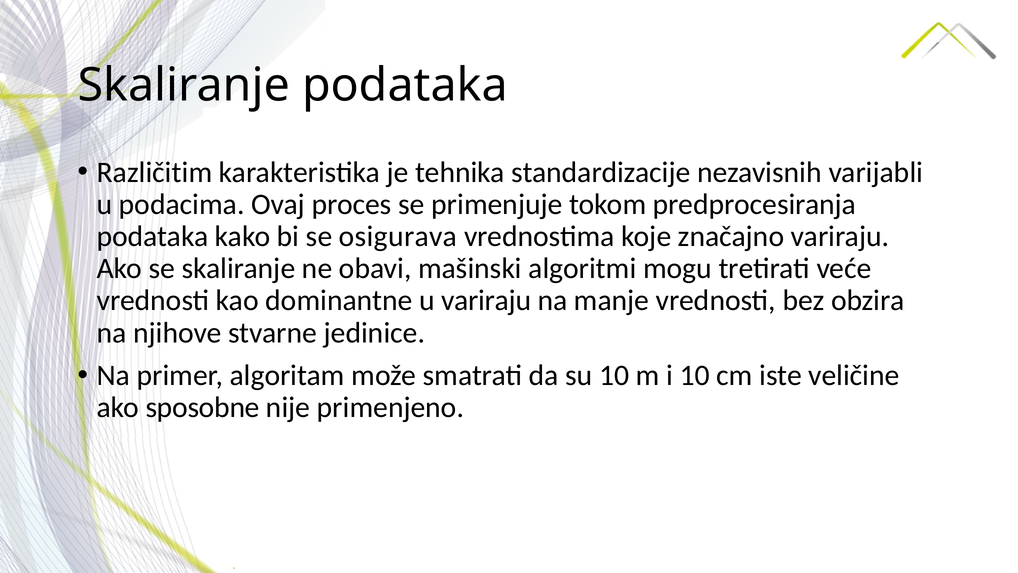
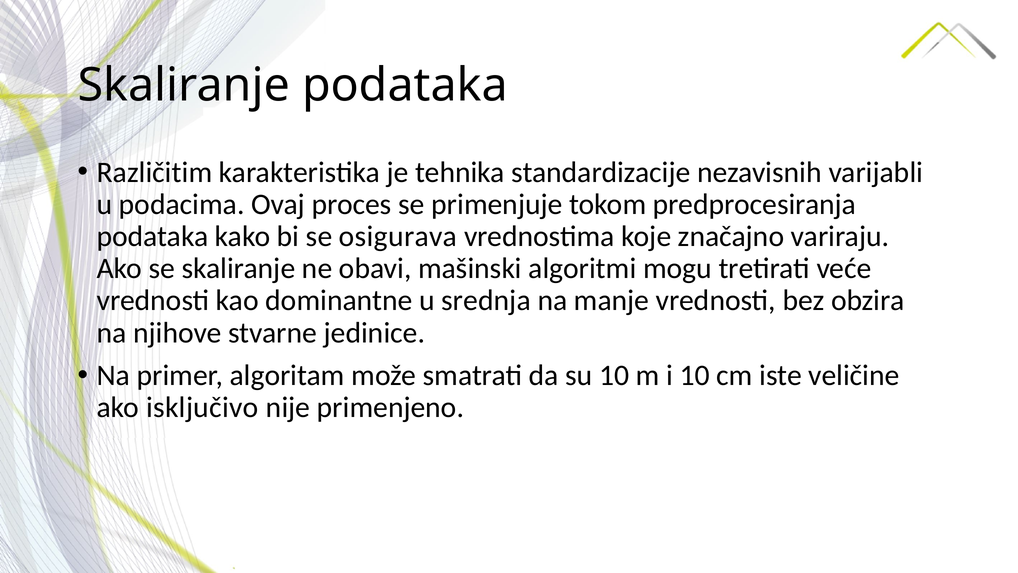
u variraju: variraju -> srednja
sposobne: sposobne -> isključivo
